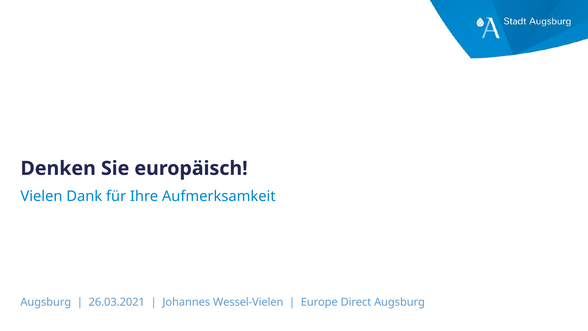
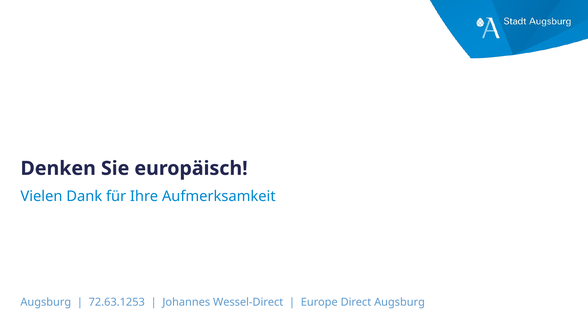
26.03.2021: 26.03.2021 -> 72.63.1253
Wessel-Vielen: Wessel-Vielen -> Wessel-Direct
